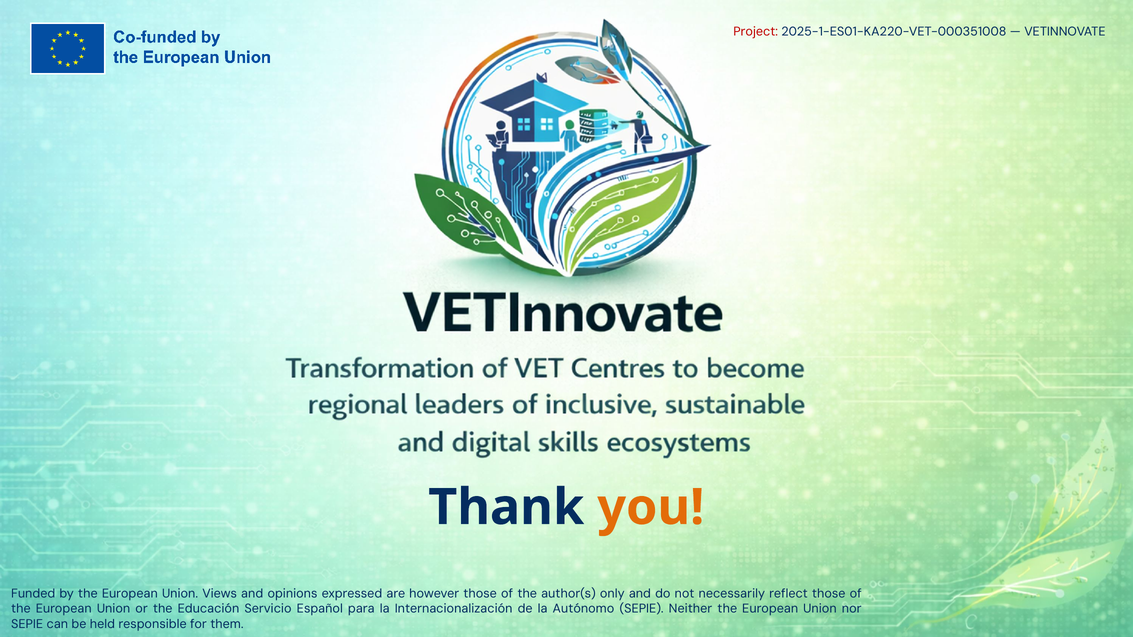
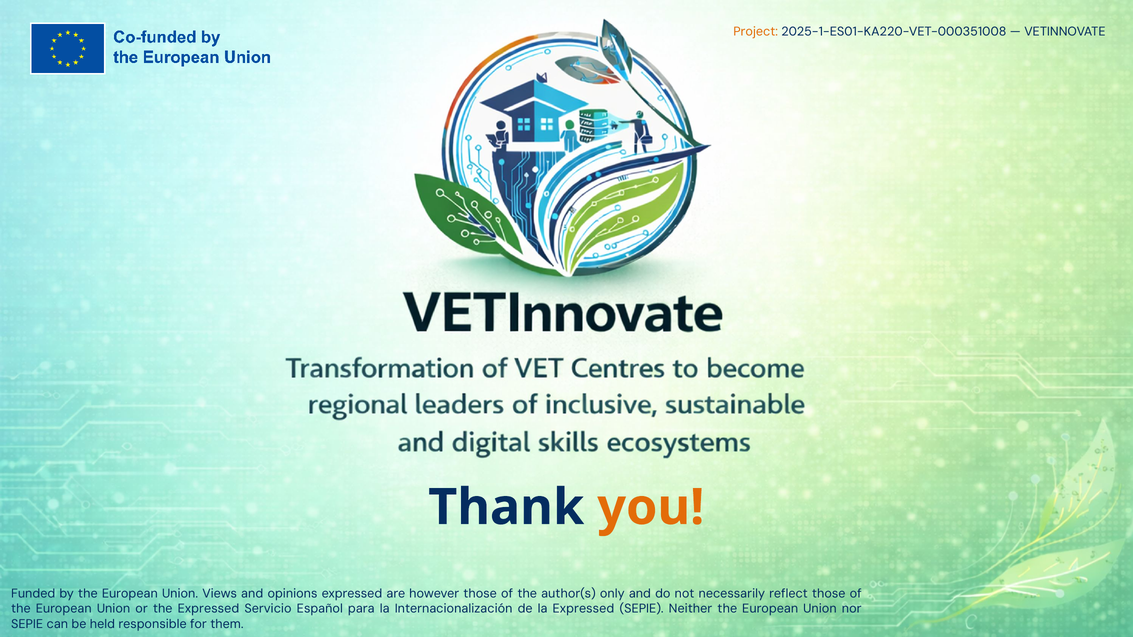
Project colour: red -> orange
the Educación: Educación -> Expressed
la Autónomo: Autónomo -> Expressed
